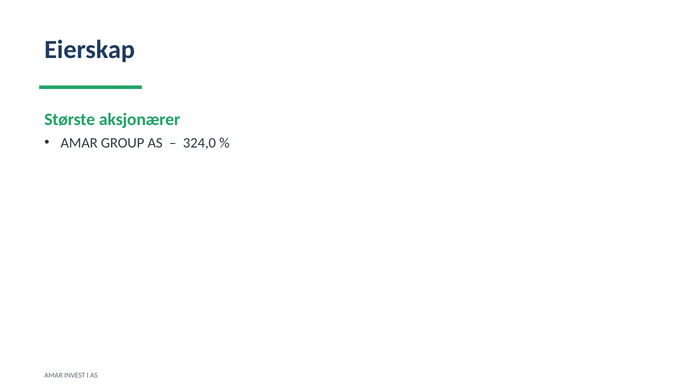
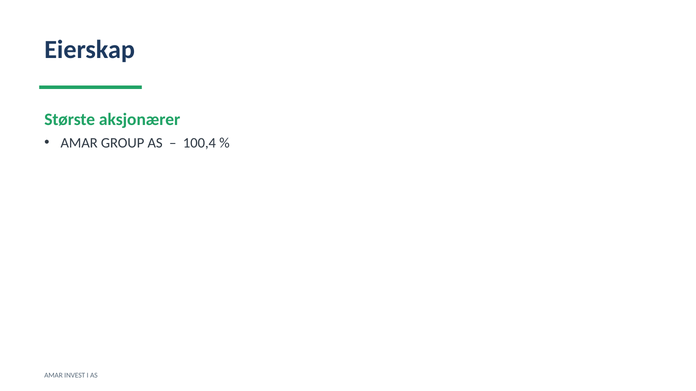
324,0: 324,0 -> 100,4
